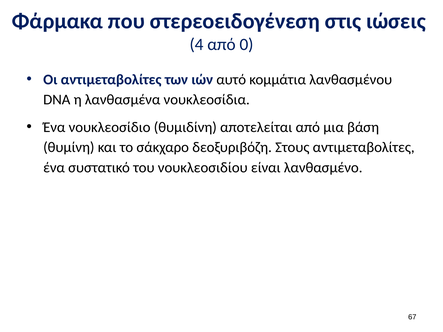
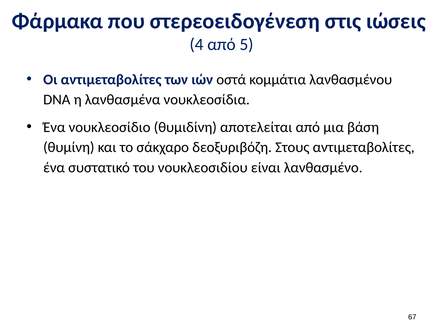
0: 0 -> 5
αυτό: αυτό -> οστά
